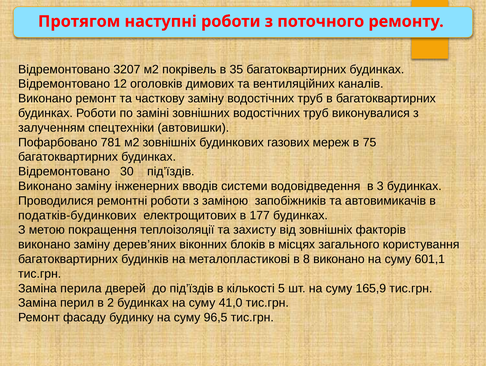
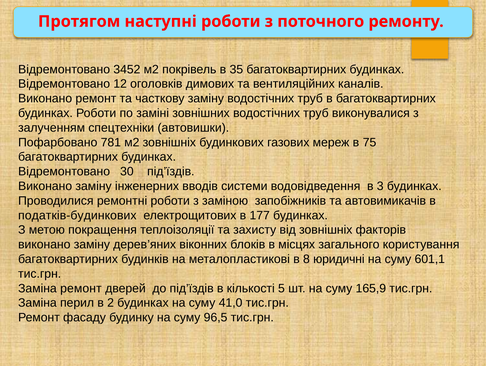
3207: 3207 -> 3452
8 виконано: виконано -> юридичні
Заміна перила: перила -> ремонт
